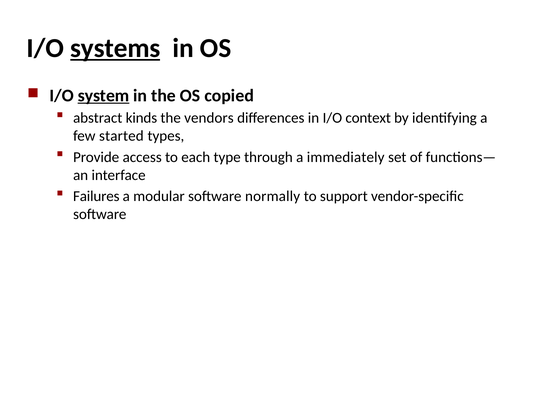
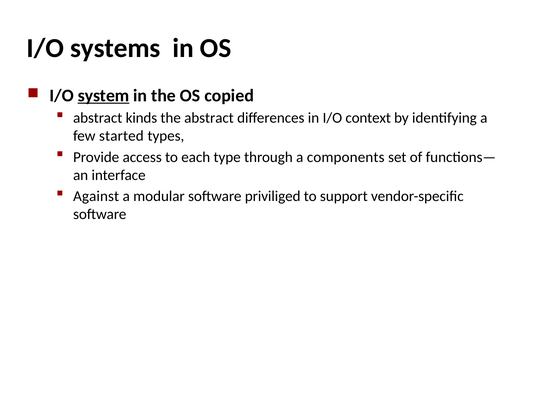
systems underline: present -> none
the vendors: vendors -> abstract
immediately: immediately -> components
Failures: Failures -> Against
normally: normally -> priviliged
